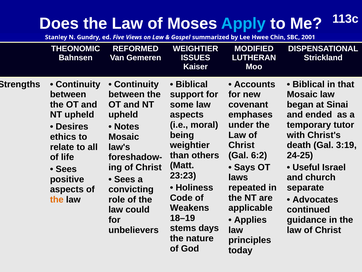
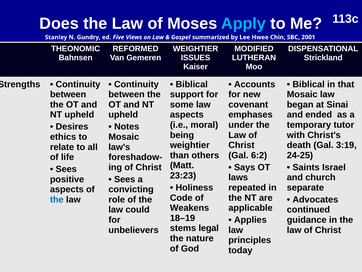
Useful: Useful -> Saints
the at (57, 199) colour: orange -> blue
days: days -> legal
